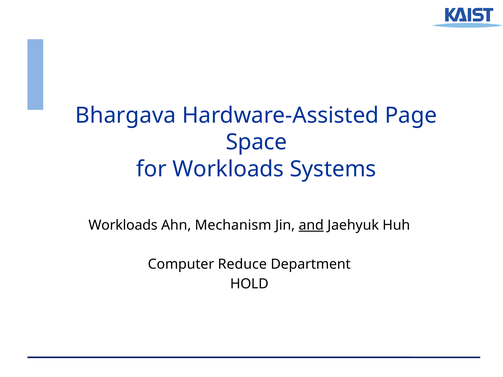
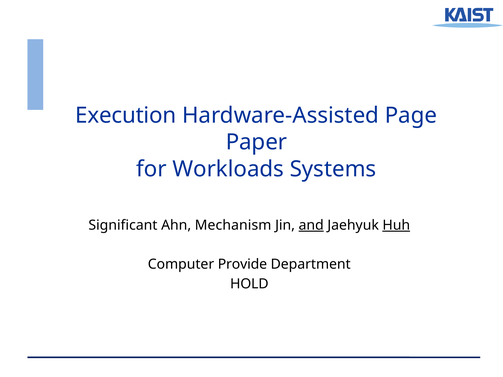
Bhargava: Bhargava -> Execution
Space: Space -> Paper
Workloads at (123, 225): Workloads -> Significant
Huh underline: none -> present
Reduce: Reduce -> Provide
